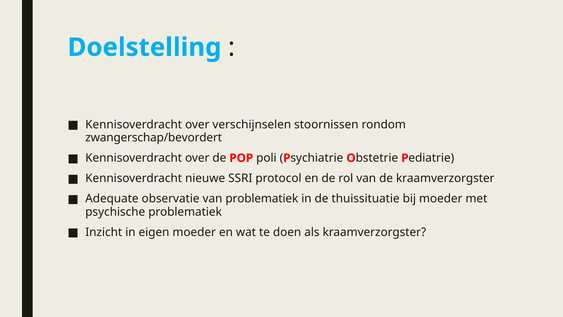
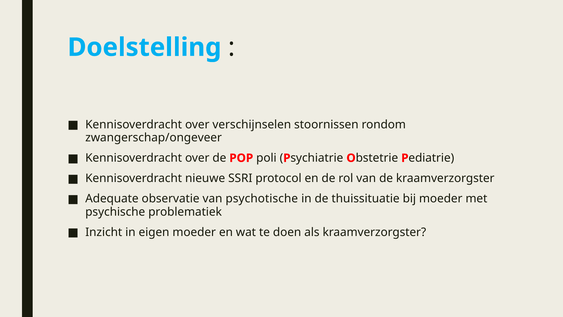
zwangerschap/bevordert: zwangerschap/bevordert -> zwangerschap/ongeveer
van problematiek: problematiek -> psychotische
